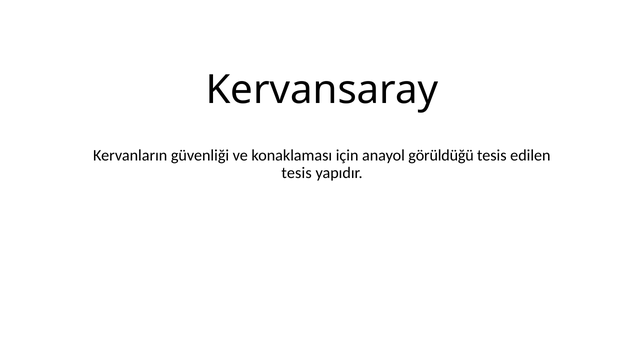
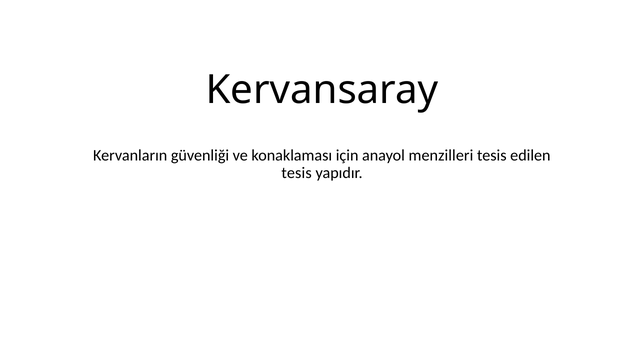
görüldüğü: görüldüğü -> menzilleri
